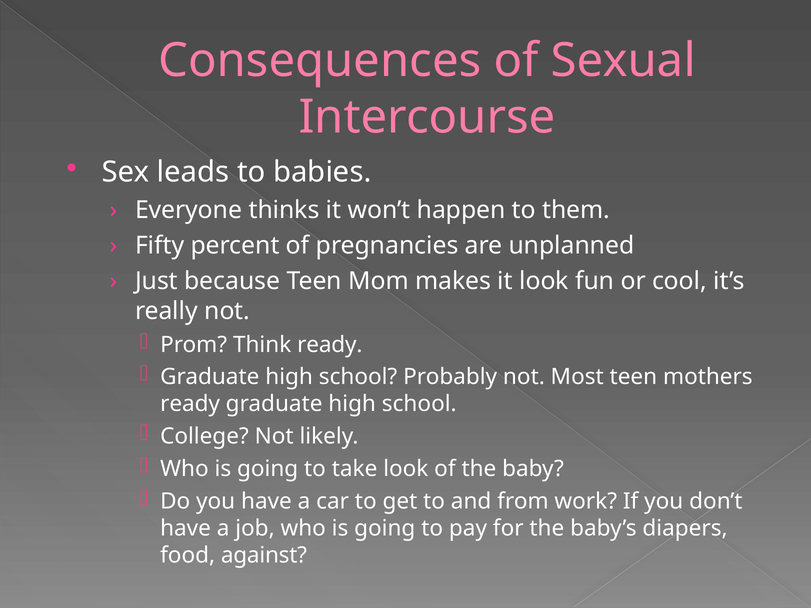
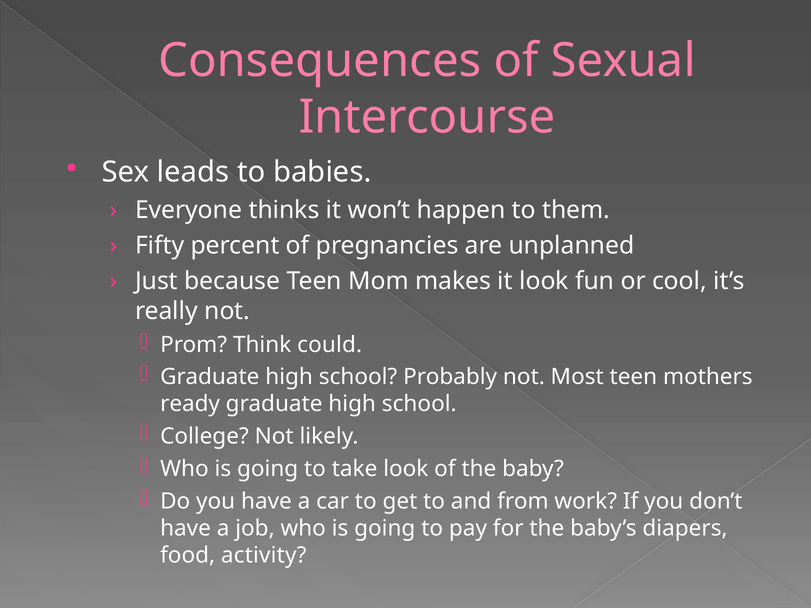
Think ready: ready -> could
against: against -> activity
